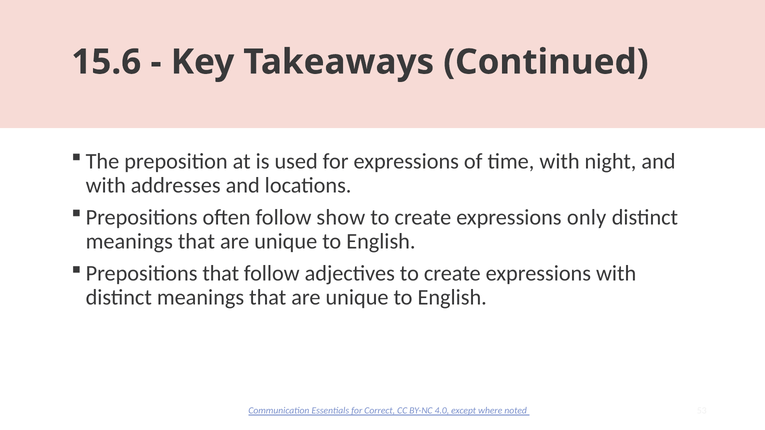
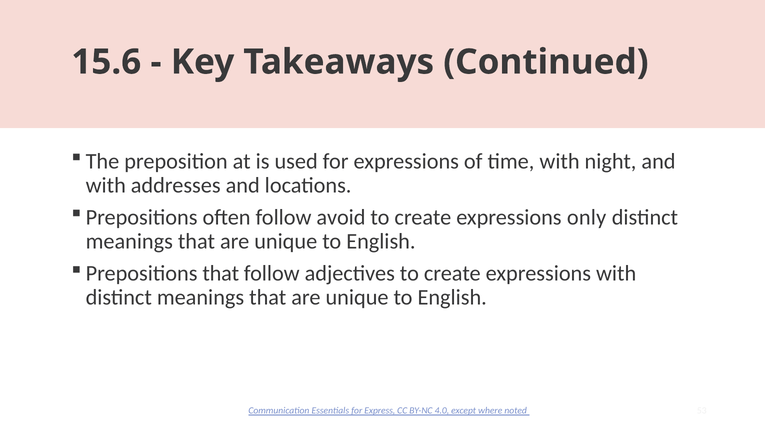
show: show -> avoid
Correct: Correct -> Express
